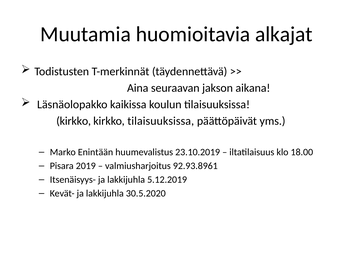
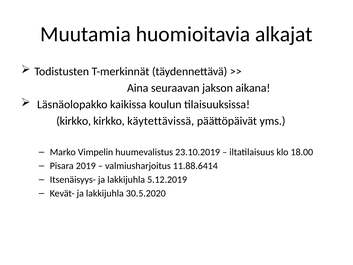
kirkko tilaisuuksissa: tilaisuuksissa -> käytettävissä
Enintään: Enintään -> Vimpelin
92.93.8961: 92.93.8961 -> 11.88.6414
